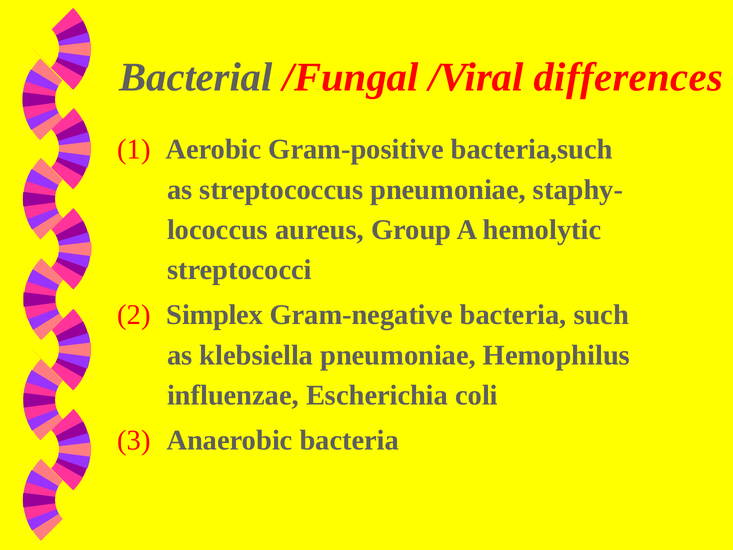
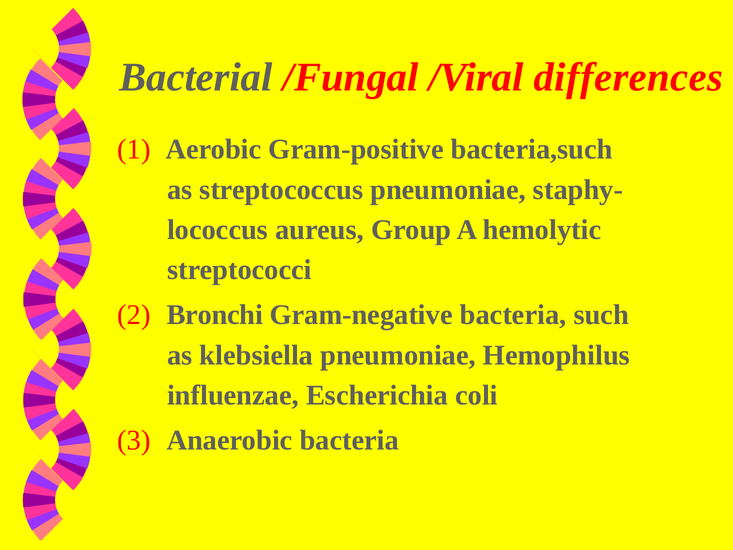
Simplex: Simplex -> Bronchi
